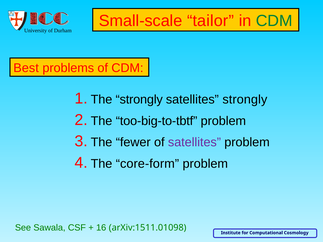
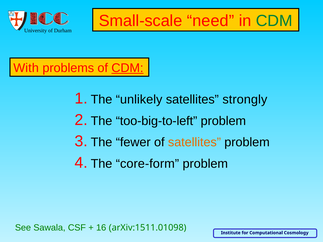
tailor: tailor -> need
Best: Best -> With
CDM at (127, 68) underline: none -> present
The strongly: strongly -> unlikely
too-big-to-tbtf: too-big-to-tbtf -> too-big-to-left
satellites at (194, 142) colour: purple -> orange
